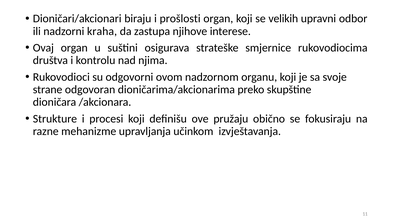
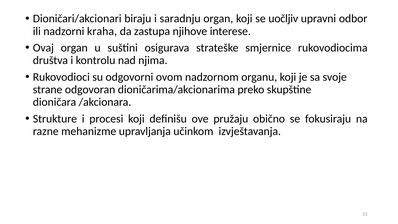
prošlosti: prošlosti -> saradnju
velikih: velikih -> uočljiv
